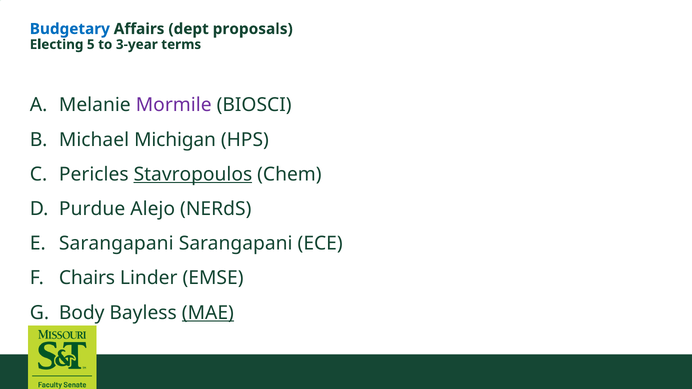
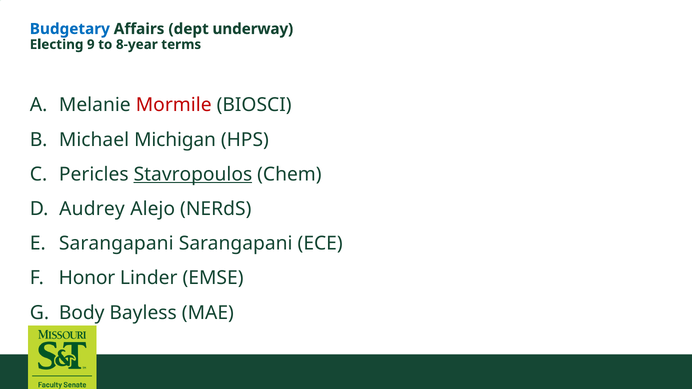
proposals: proposals -> underway
5: 5 -> 9
3-year: 3-year -> 8-year
Mormile colour: purple -> red
Purdue: Purdue -> Audrey
Chairs: Chairs -> Honor
MAE underline: present -> none
